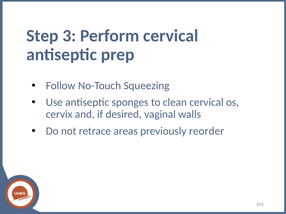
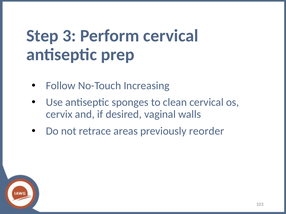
Squeezing: Squeezing -> Increasing
